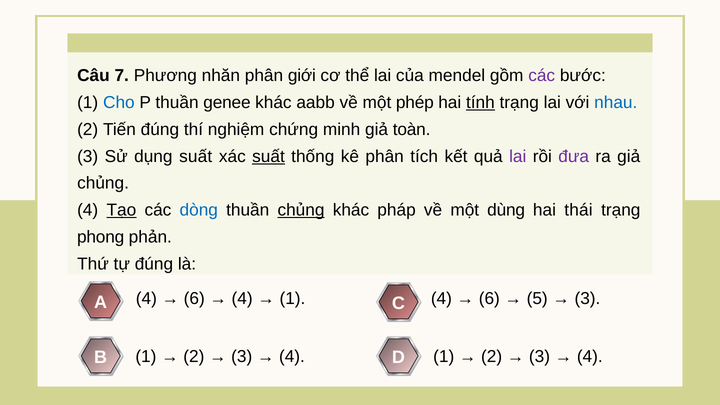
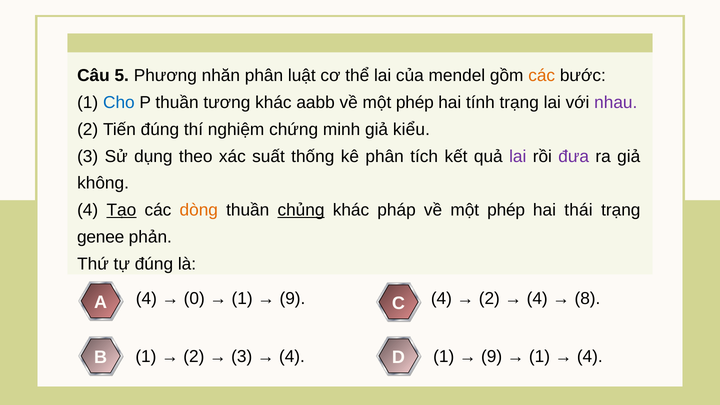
7: 7 -> 5
giới: giới -> luật
các at (542, 76) colour: purple -> orange
genee: genee -> tương
tính underline: present -> none
nhau colour: blue -> purple
toàn: toàn -> kiểu
dụng suất: suất -> theo
suất at (269, 156) underline: present -> none
chủng at (103, 183): chủng -> không
dòng colour: blue -> orange
dùng at (506, 210): dùng -> phép
phong: phong -> genee
6 at (194, 298): 6 -> 0
4 at (242, 298): 4 -> 1
1 at (292, 298): 1 -> 9
6 at (489, 299): 6 -> 2
5 at (537, 299): 5 -> 4
3 at (587, 299): 3 -> 8
2 at (492, 356): 2 -> 9
3 at (540, 356): 3 -> 1
